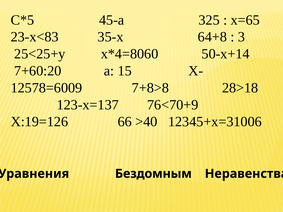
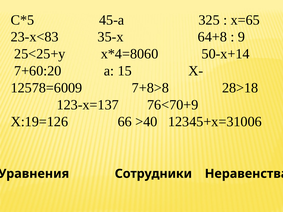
3: 3 -> 9
Бездомным: Бездомным -> Сотрудники
